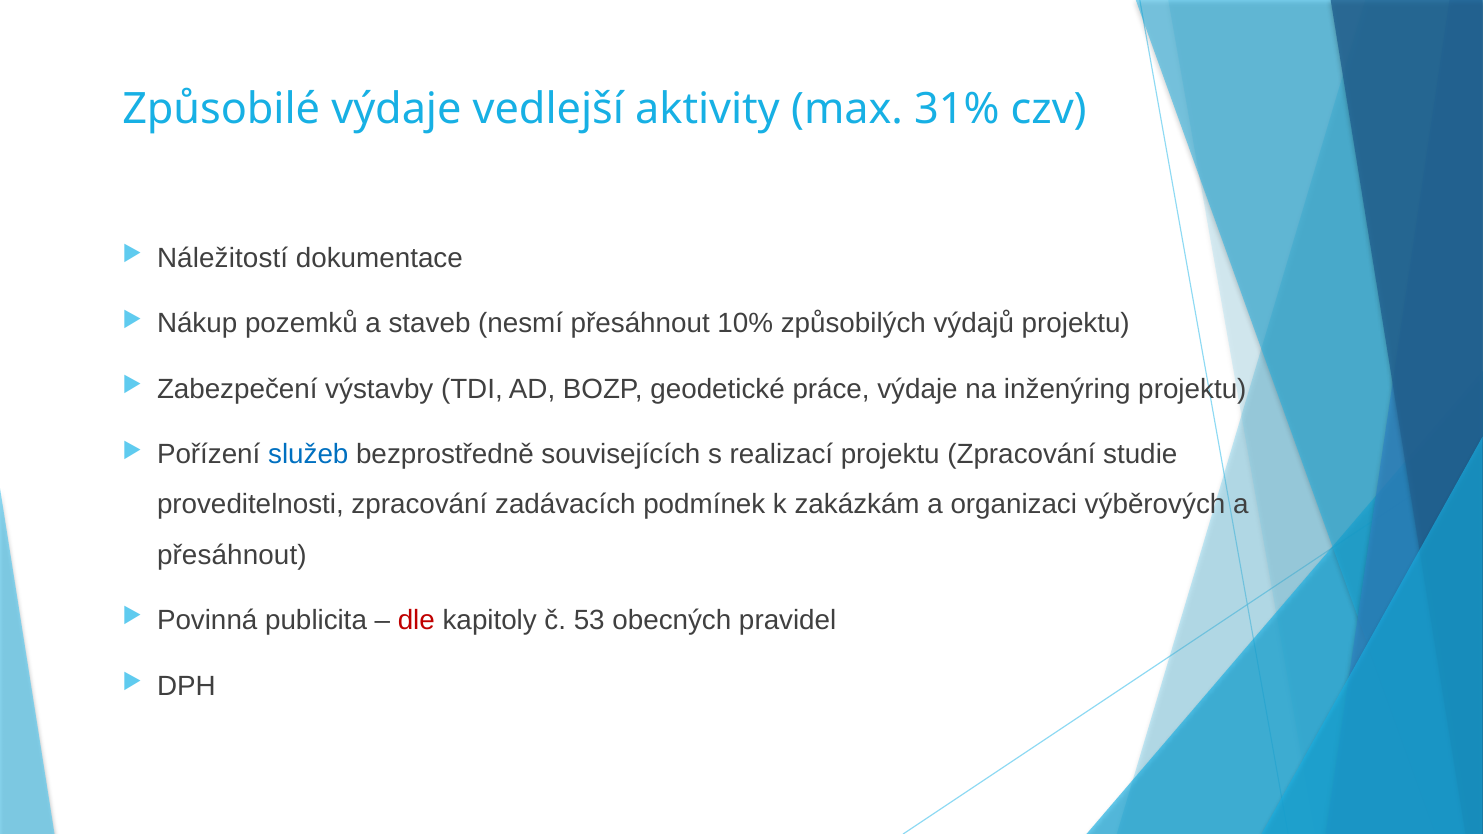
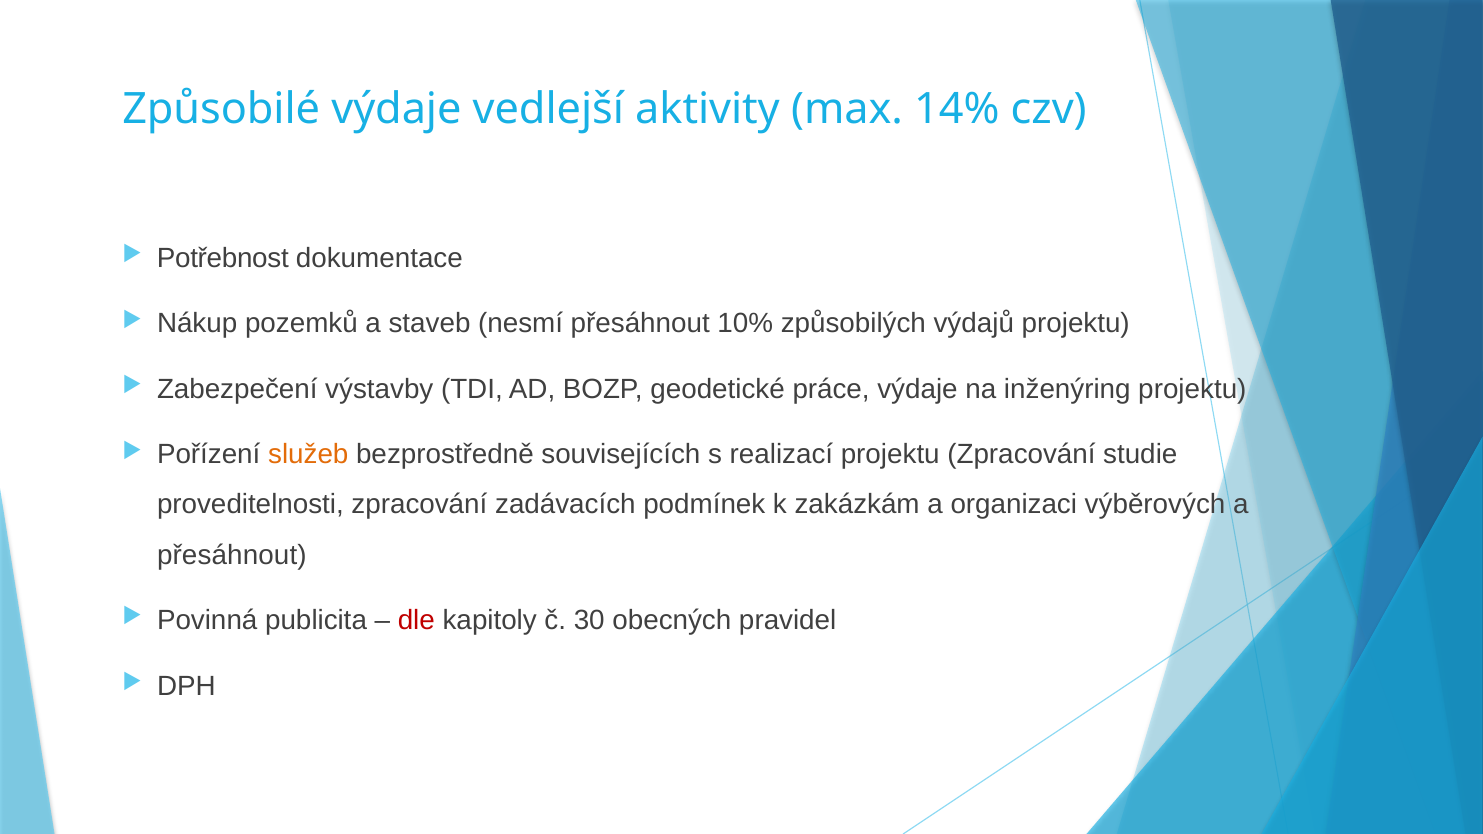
31%: 31% -> 14%
Náležitostí: Náležitostí -> Potřebnost
služeb colour: blue -> orange
53: 53 -> 30
